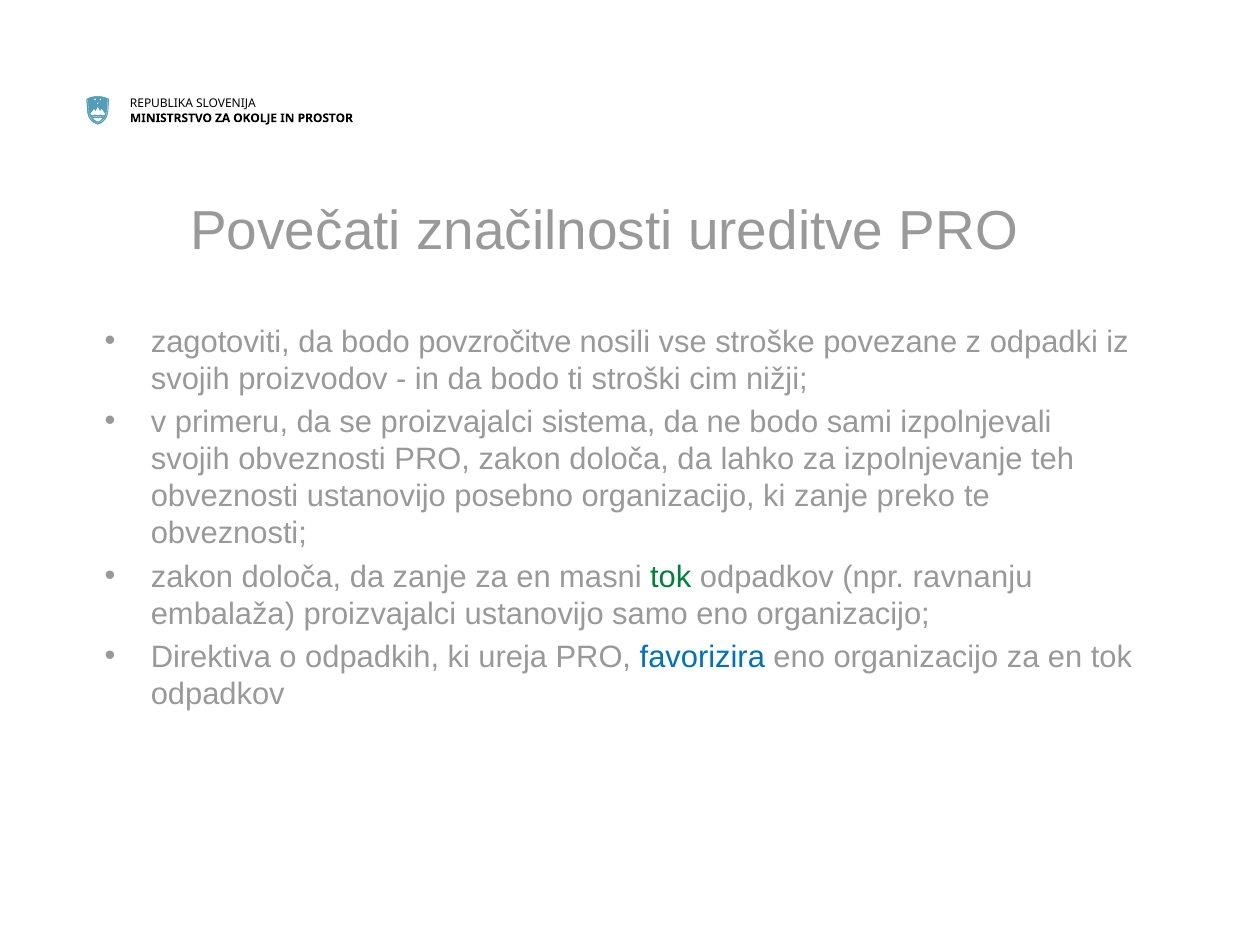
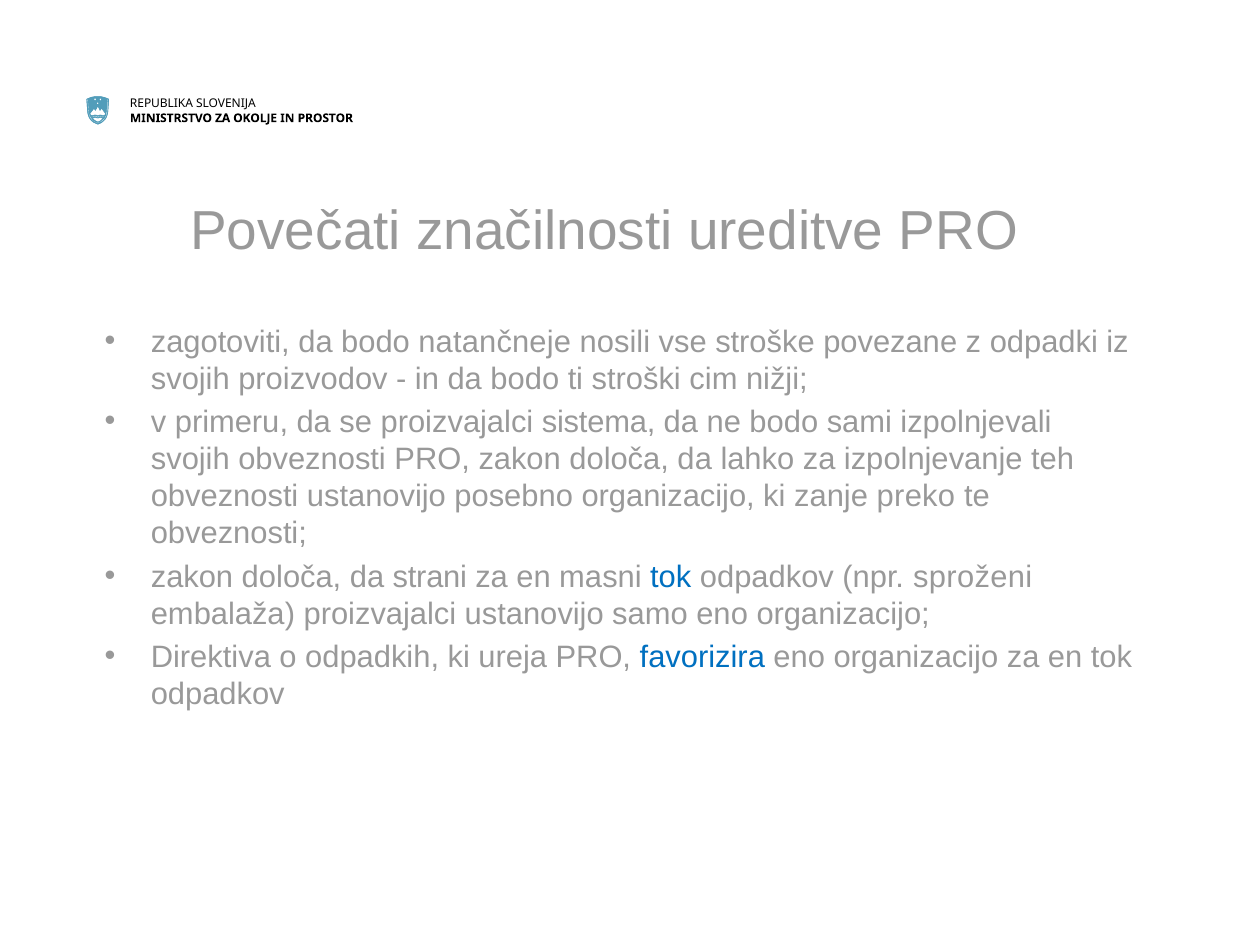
povzročitve: povzročitve -> natančneje
da zanje: zanje -> strani
tok at (671, 577) colour: green -> blue
ravnanju: ravnanju -> sproženi
